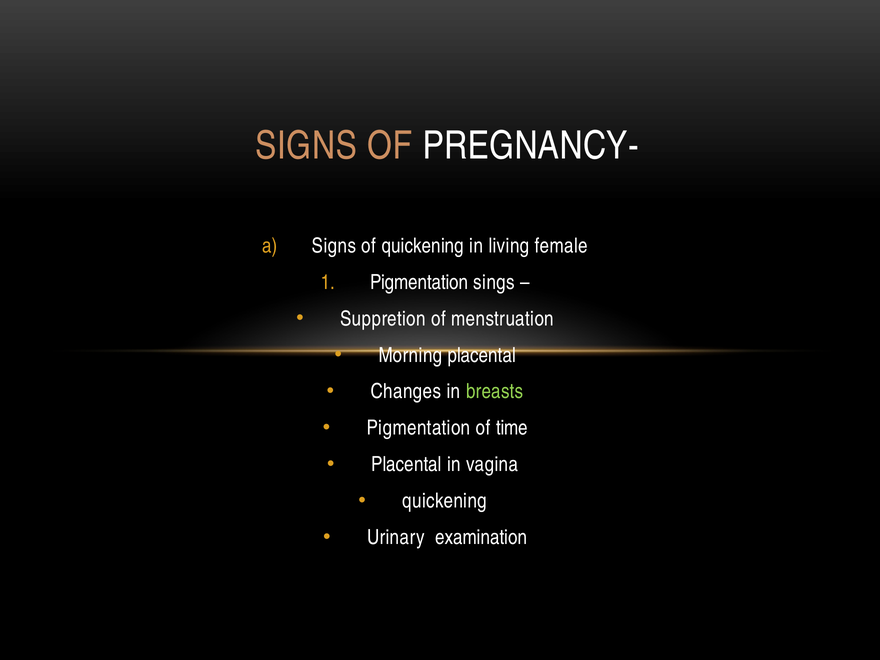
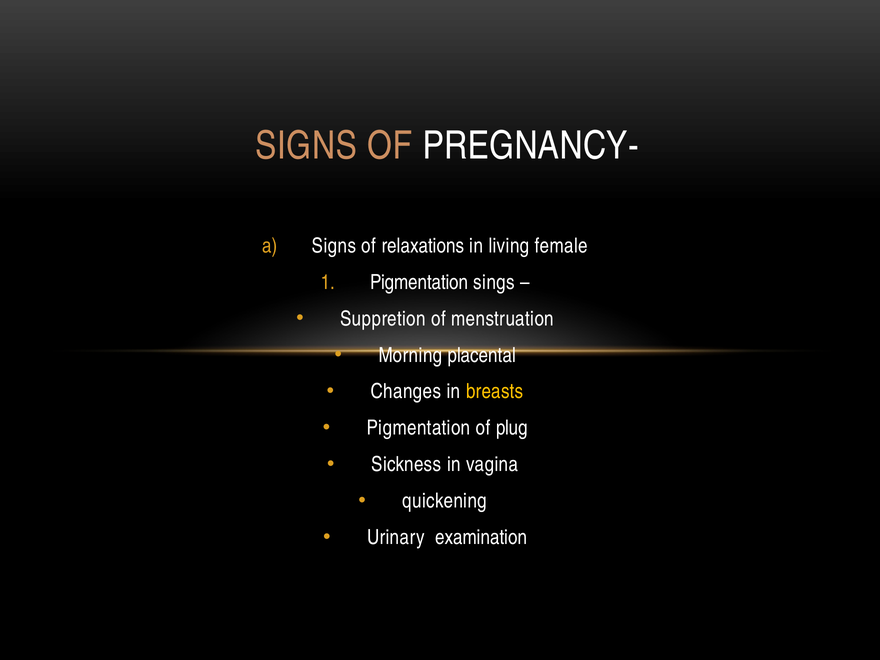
of quickening: quickening -> relaxations
breasts colour: light green -> yellow
time: time -> plug
Placental at (406, 465): Placental -> Sickness
